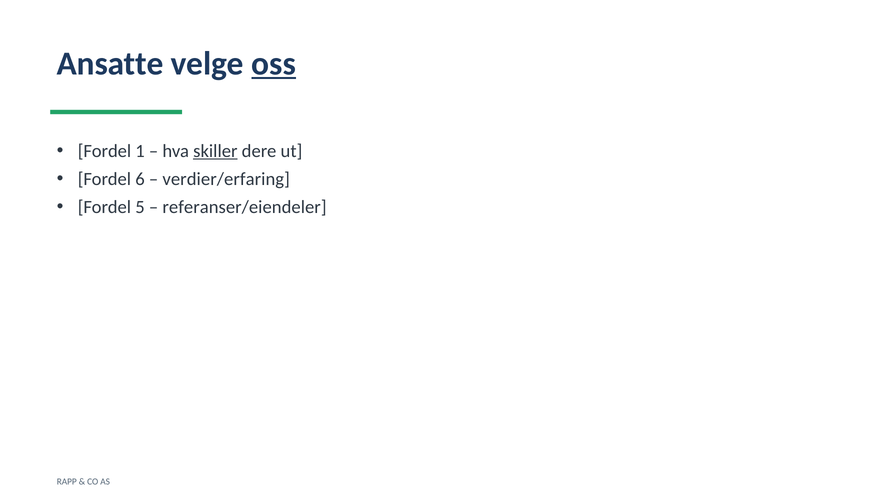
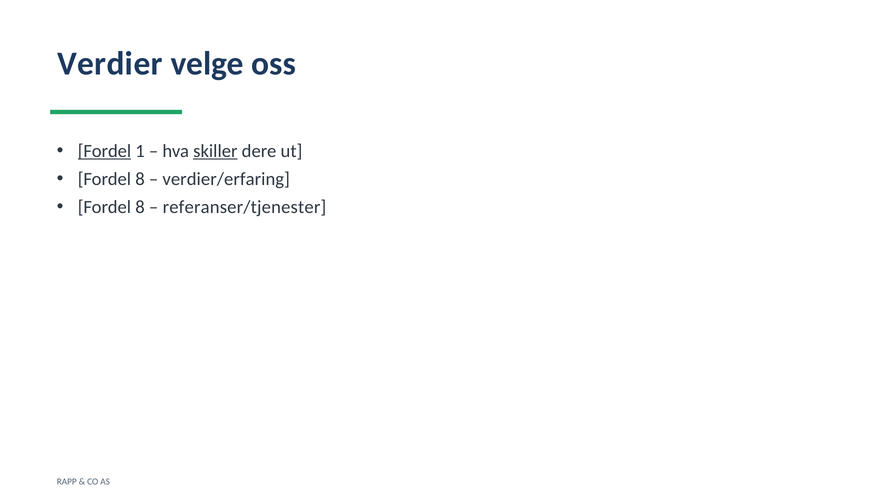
Ansatte: Ansatte -> Verdier
oss underline: present -> none
Fordel at (104, 151) underline: none -> present
6 at (140, 179): 6 -> 8
5 at (140, 207): 5 -> 8
referanser/eiendeler: referanser/eiendeler -> referanser/tjenester
